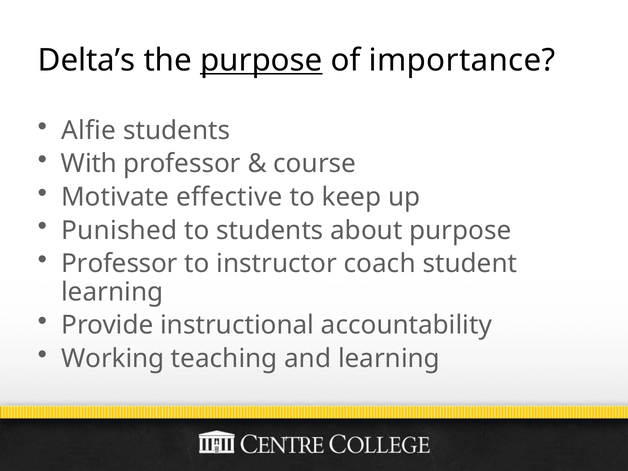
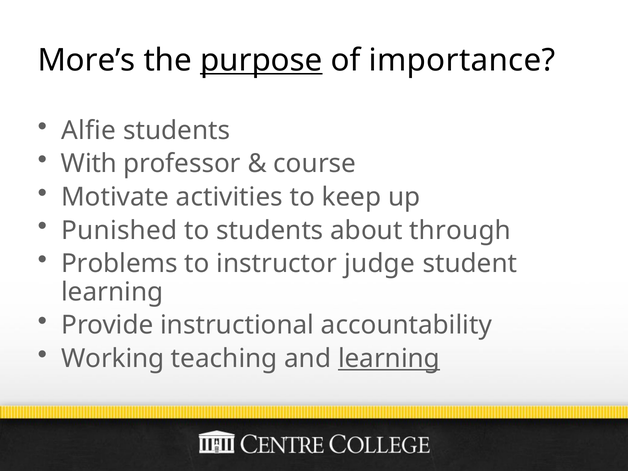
Delta’s: Delta’s -> More’s
effective: effective -> activities
about purpose: purpose -> through
Professor at (119, 264): Professor -> Problems
coach: coach -> judge
learning at (389, 359) underline: none -> present
